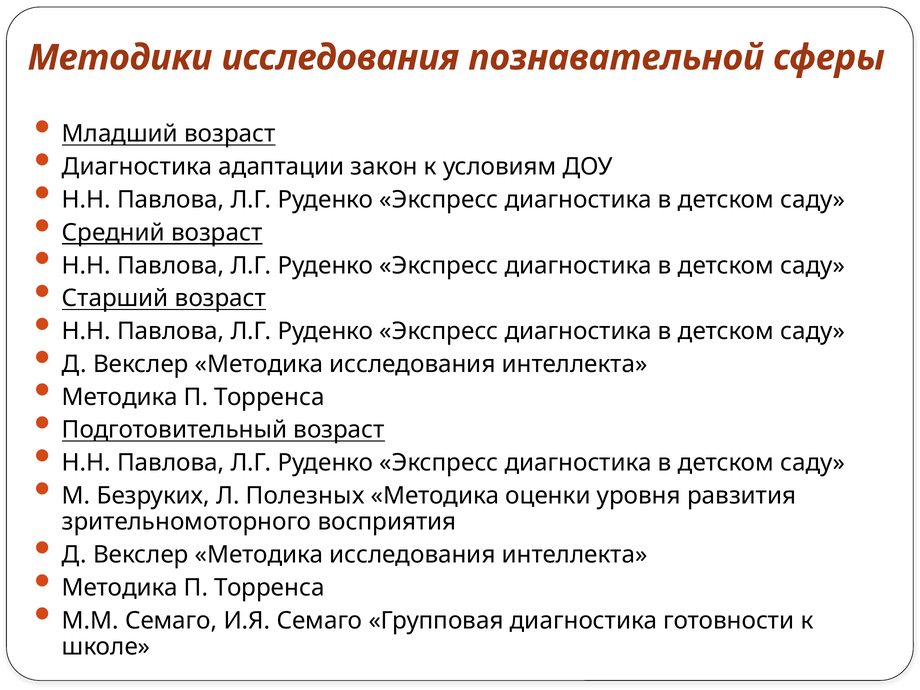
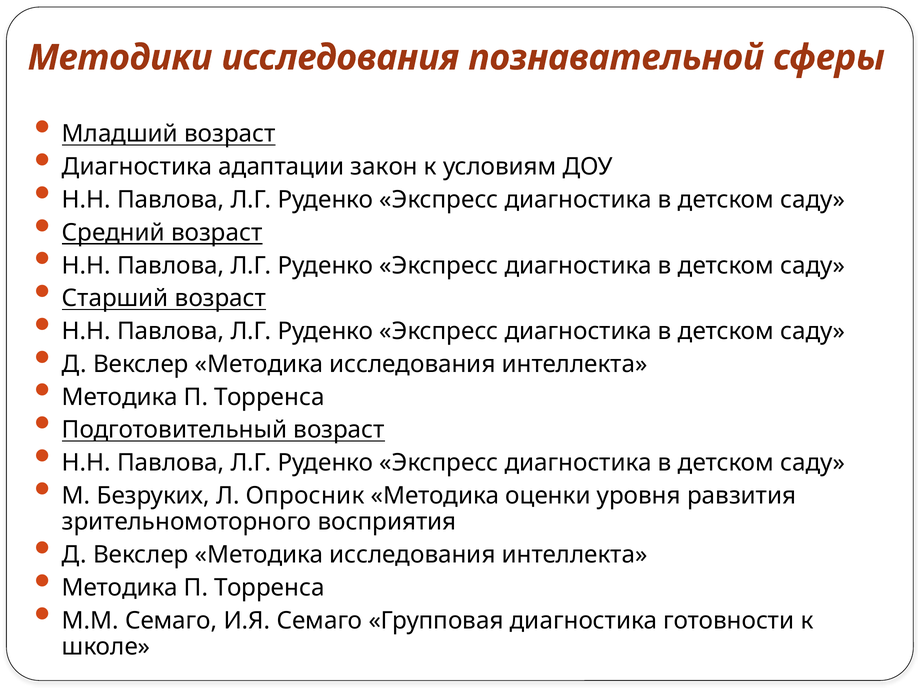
Полезных: Полезных -> Опросник
